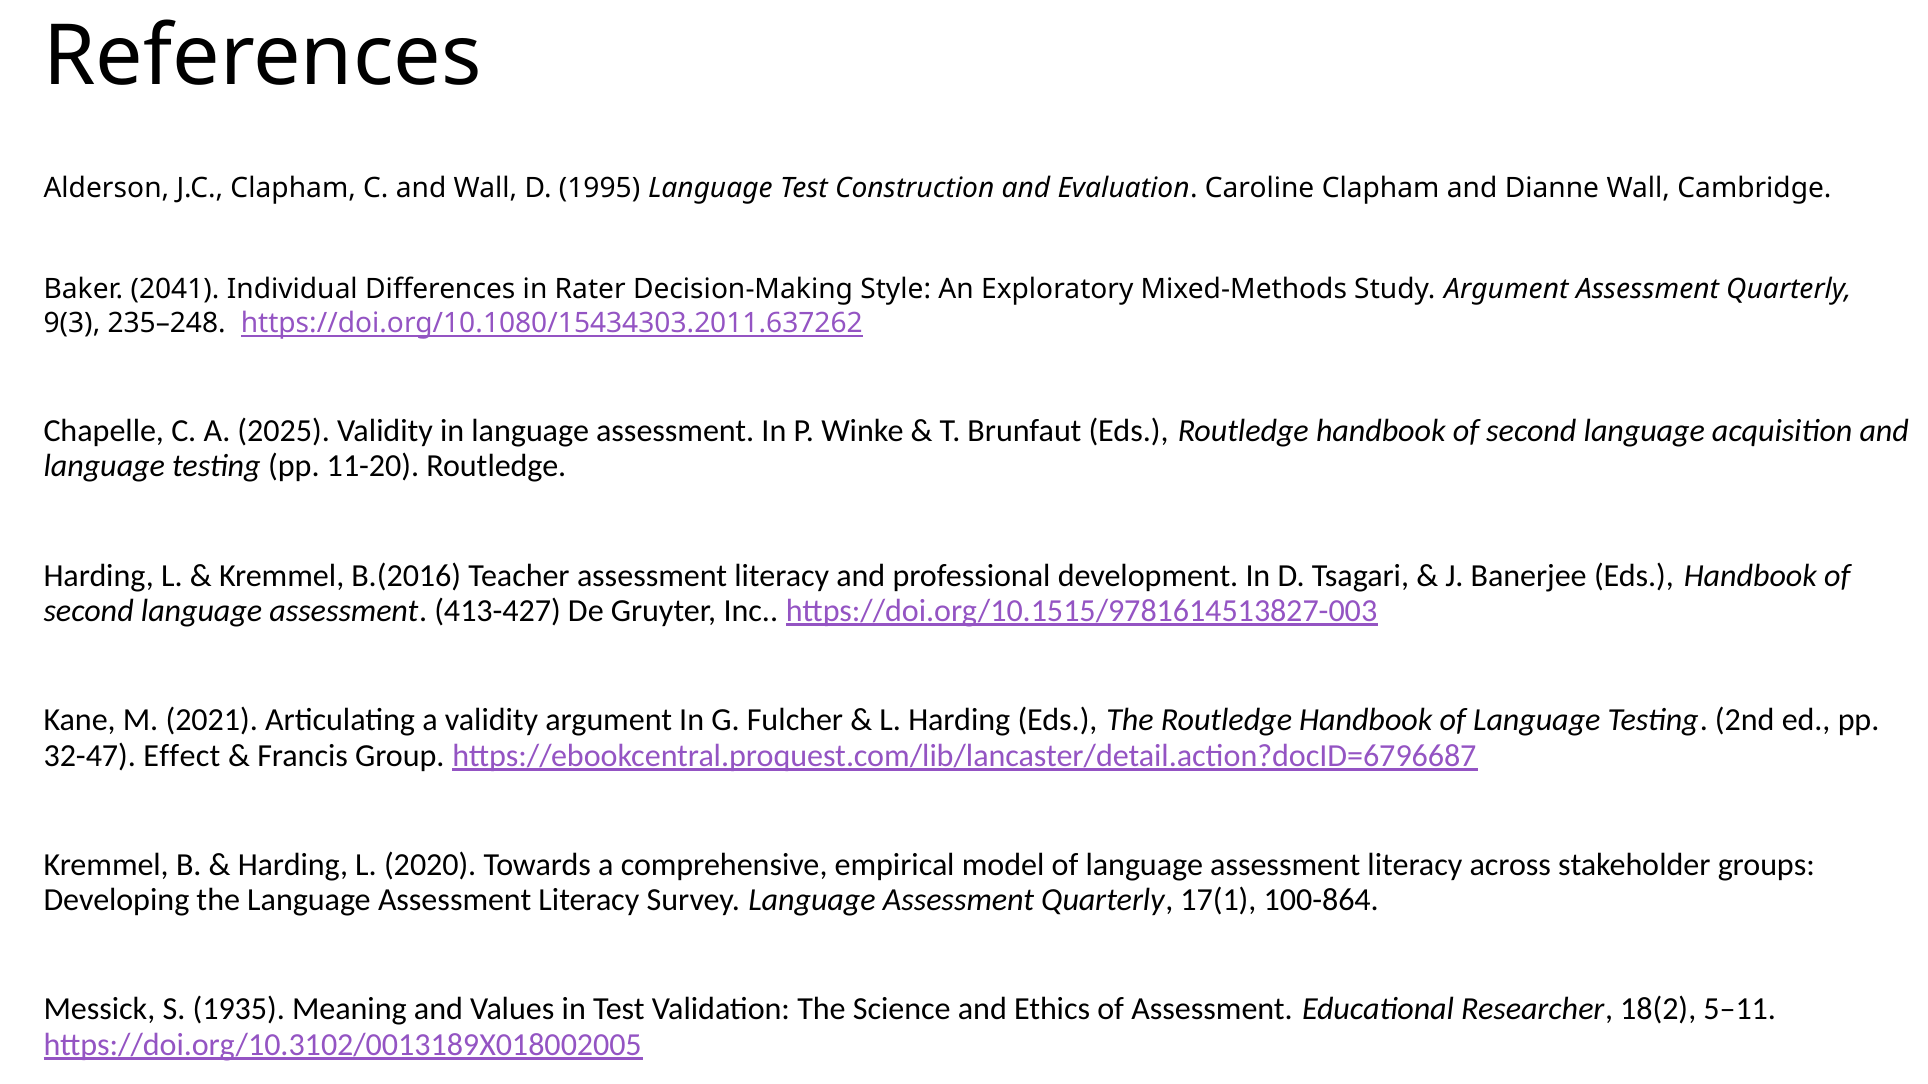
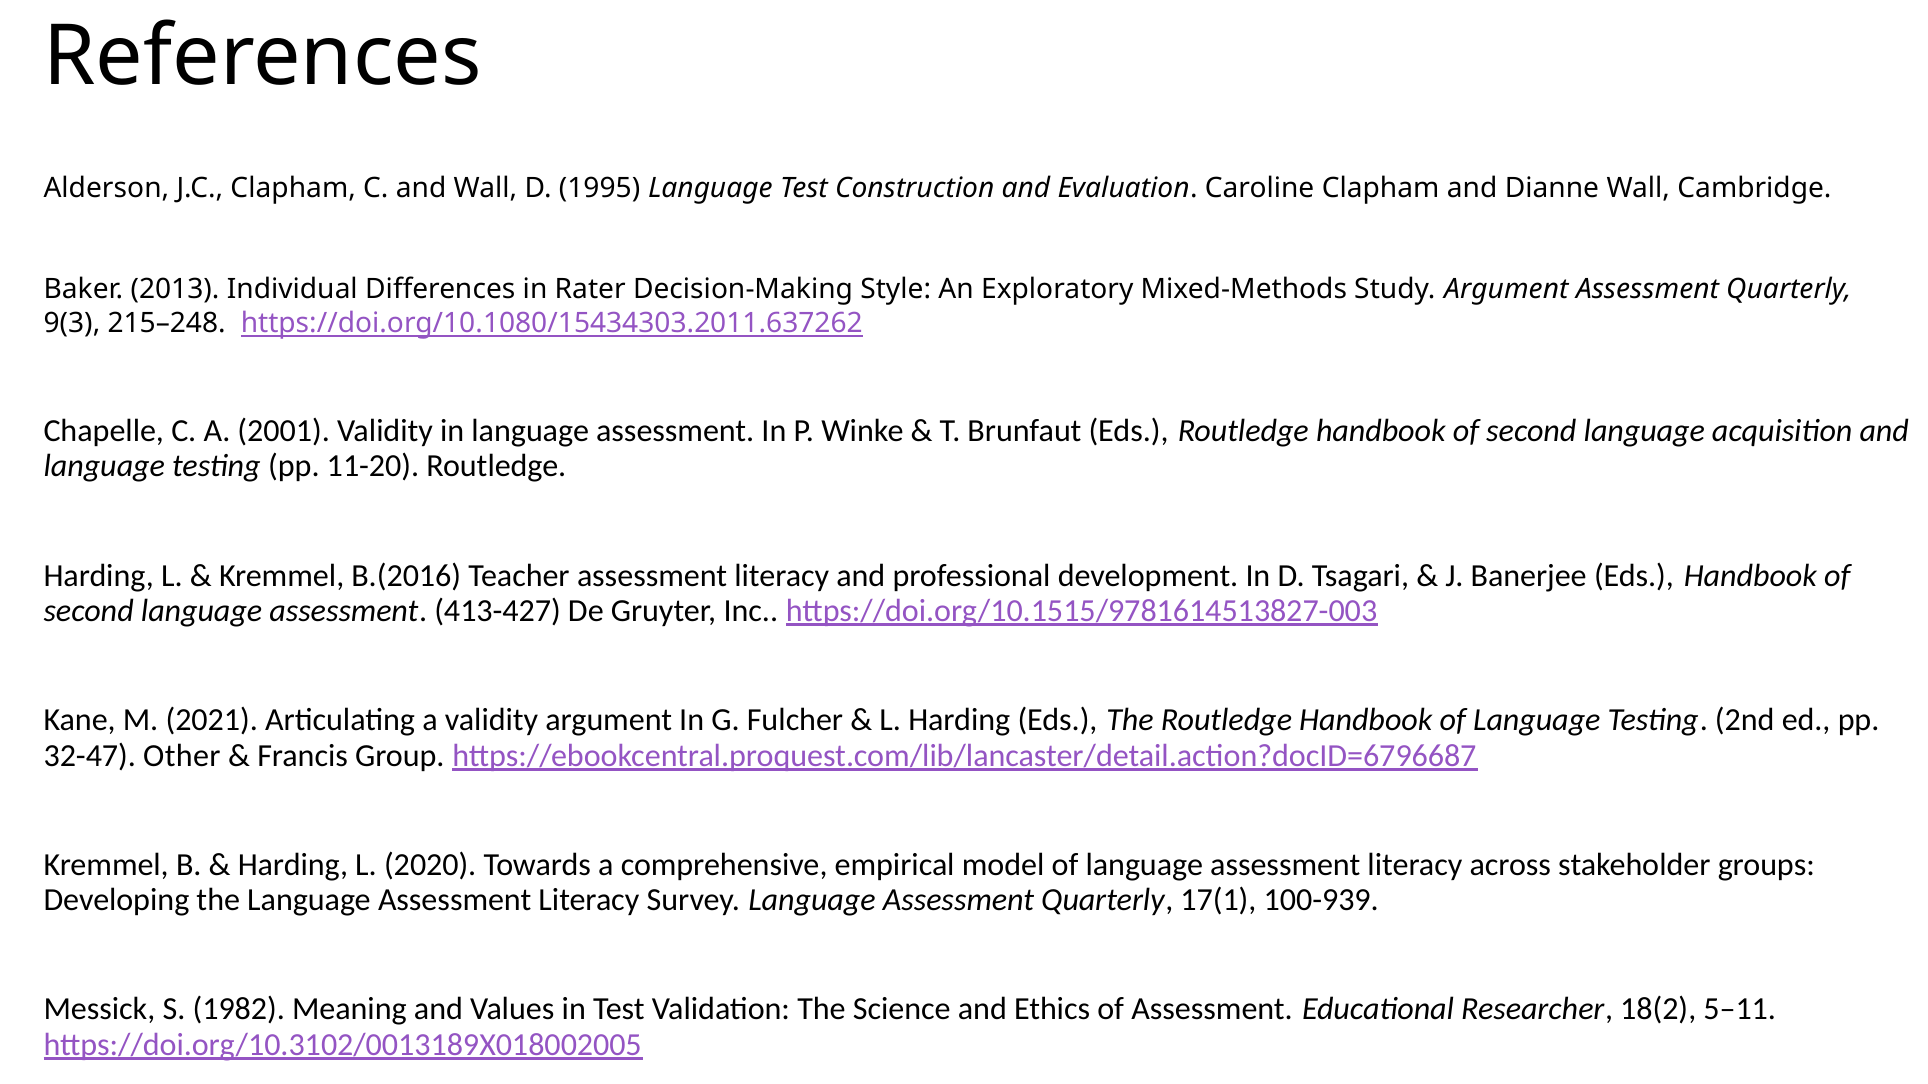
2041: 2041 -> 2013
235–248: 235–248 -> 215–248
2025: 2025 -> 2001
Effect: Effect -> Other
100-864: 100-864 -> 100-939
1935: 1935 -> 1982
